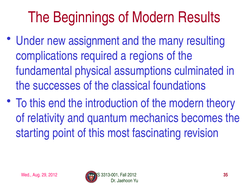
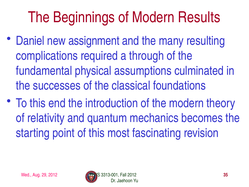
Under: Under -> Daniel
regions: regions -> through
